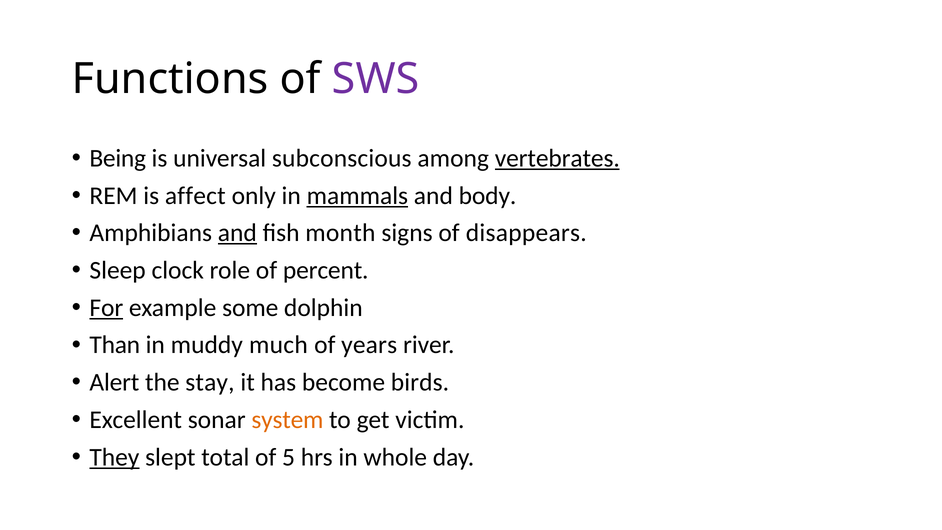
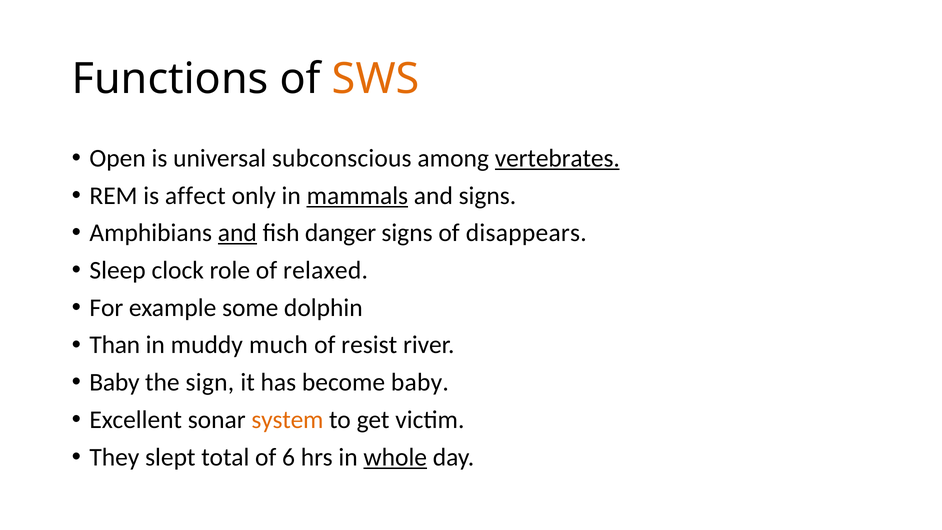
SWS colour: purple -> orange
Being: Being -> Open
and body: body -> signs
month: month -> danger
percent: percent -> relaxed
For underline: present -> none
years: years -> resist
Alert at (114, 382): Alert -> Baby
stay: stay -> sign
become birds: birds -> baby
They underline: present -> none
5: 5 -> 6
whole underline: none -> present
